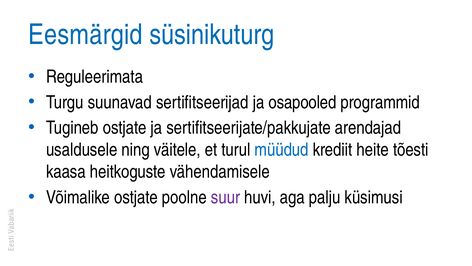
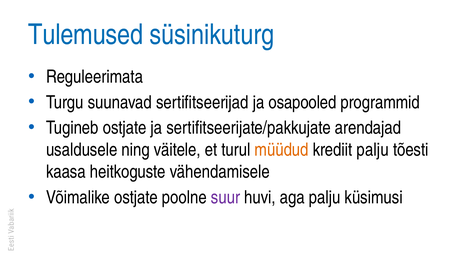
Eesmärgid: Eesmärgid -> Tulemused
müüdud colour: blue -> orange
krediit heite: heite -> palju
